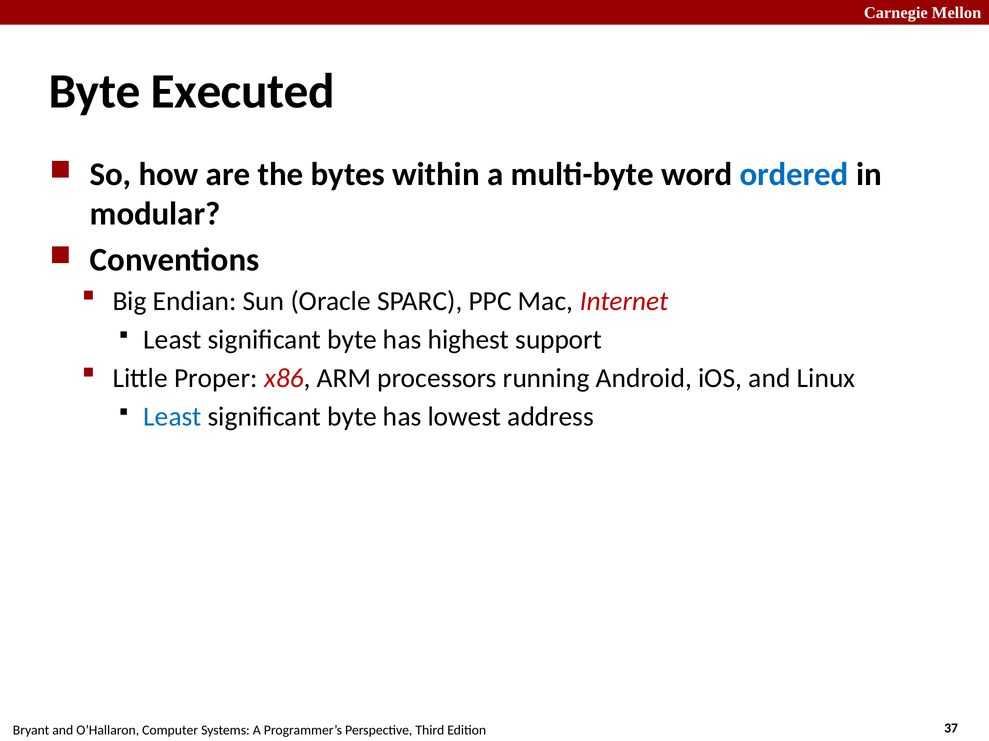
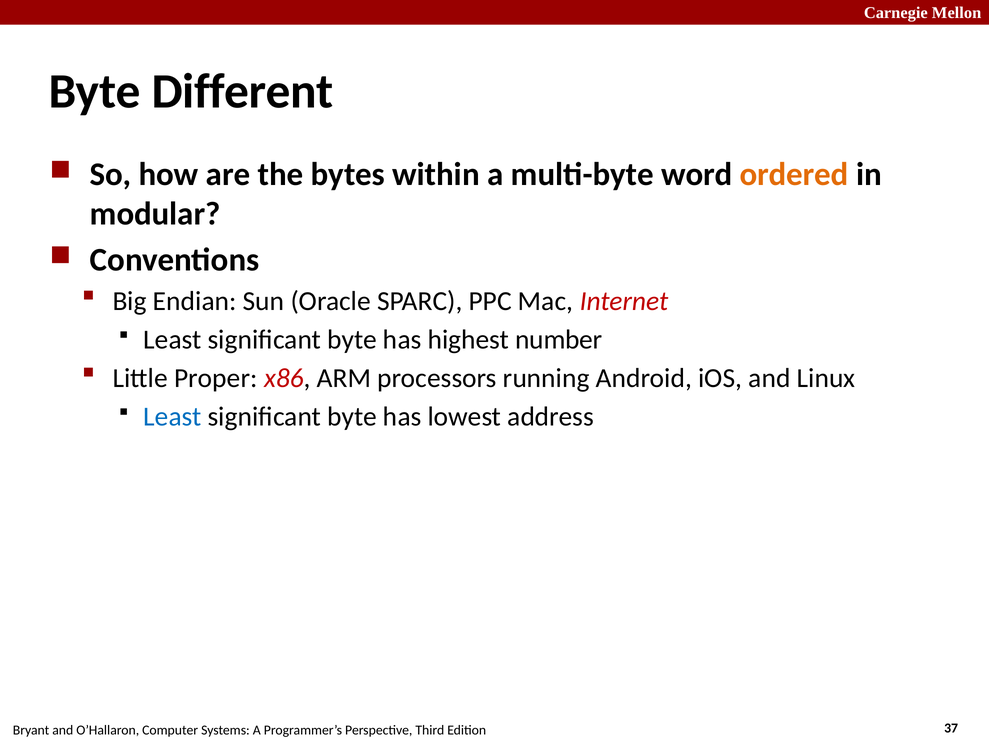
Executed: Executed -> Different
ordered colour: blue -> orange
support: support -> number
